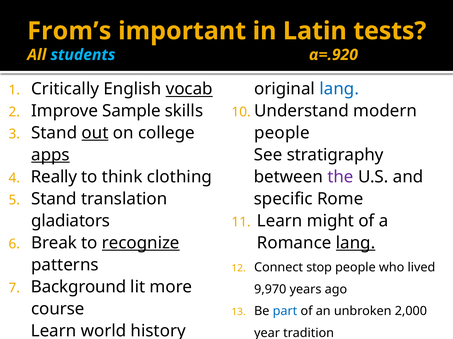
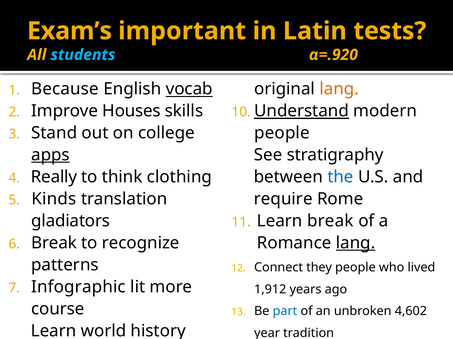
From’s: From’s -> Exam’s
lang at (339, 89) colour: blue -> orange
Critically: Critically -> Because
Sample: Sample -> Houses
Understand at (302, 111) underline: none -> present
out underline: present -> none
the colour: purple -> blue
specific: specific -> require
Stand at (54, 199): Stand -> Kinds
Learn might: might -> break
recognize underline: present -> none
stop: stop -> they
Background: Background -> Infographic
9,970: 9,970 -> 1,912
2,000: 2,000 -> 4,602
